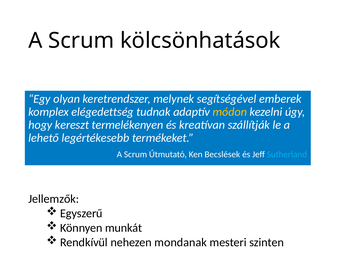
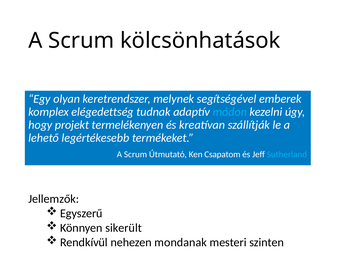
módon colour: yellow -> light blue
kereszt: kereszt -> projekt
Becslések: Becslések -> Csapatom
munkát: munkát -> sikerült
